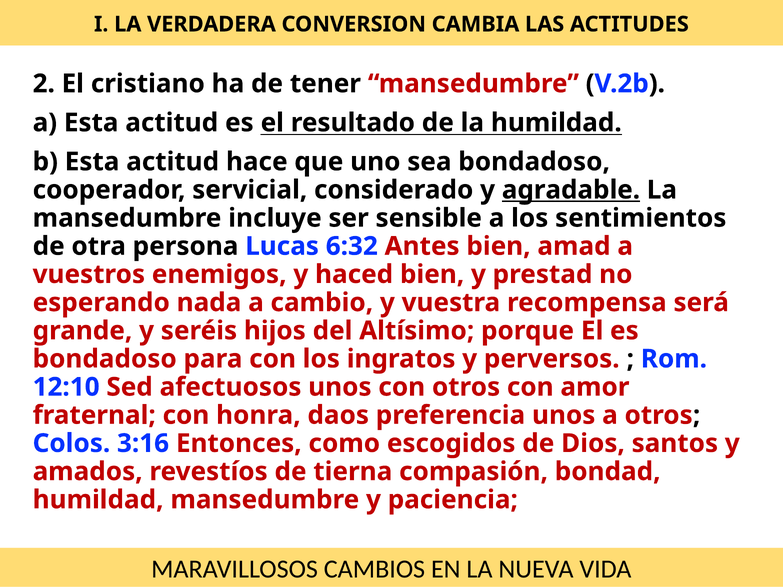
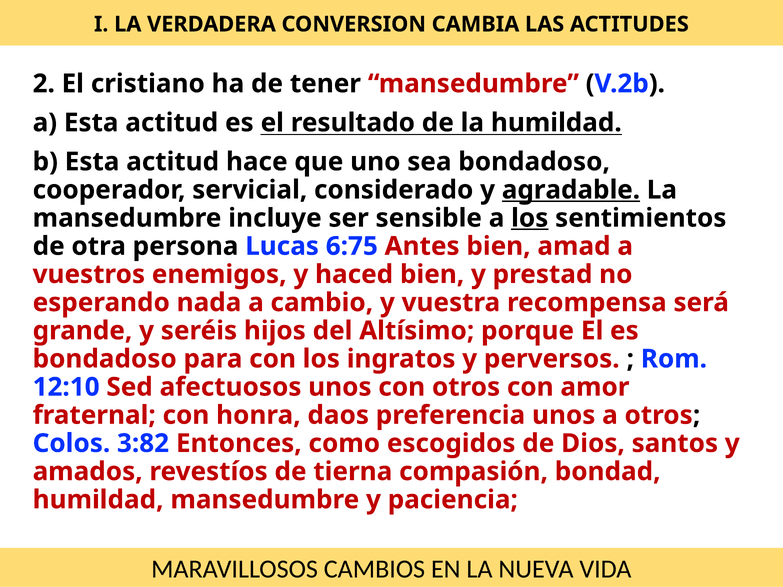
los at (530, 218) underline: none -> present
6:32: 6:32 -> 6:75
3:16: 3:16 -> 3:82
